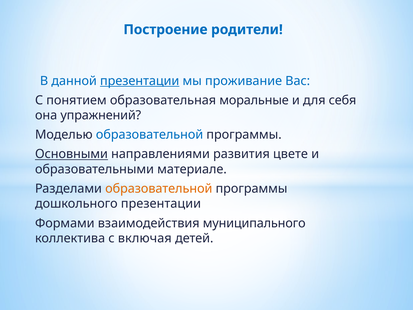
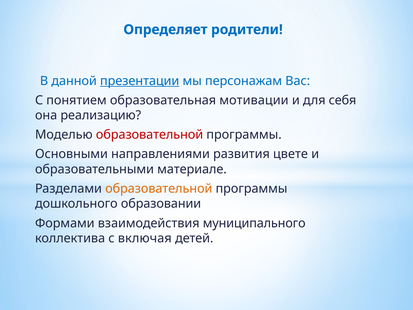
Построение: Построение -> Определяет
проживание: проживание -> персонажам
моральные: моральные -> мотивации
упражнений: упражнений -> реализацию
образовательной at (150, 135) colour: blue -> red
Основными underline: present -> none
дошкольного презентации: презентации -> образовании
